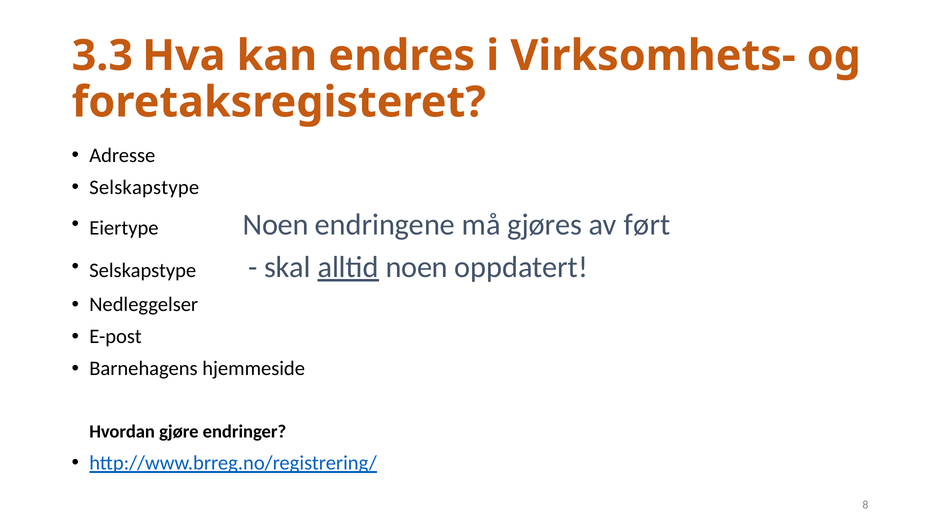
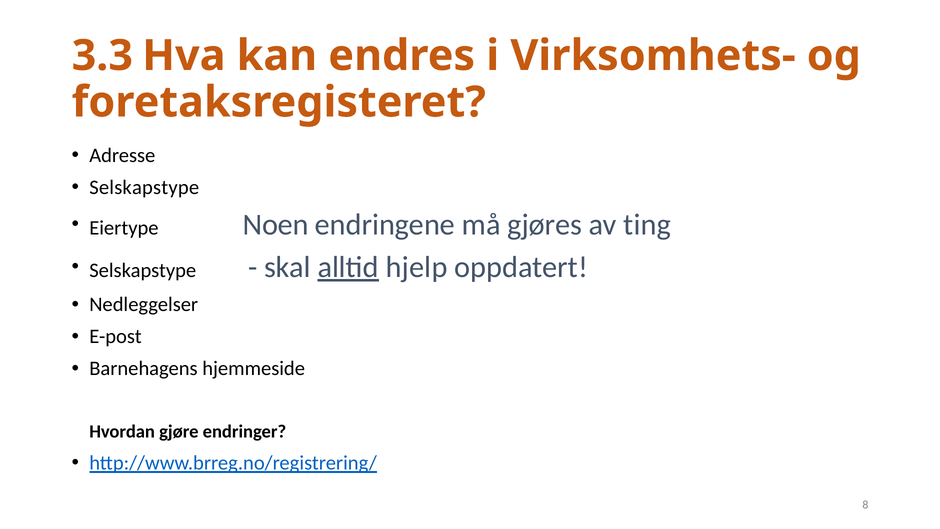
ført: ført -> ting
noen at (417, 267): noen -> hjelp
